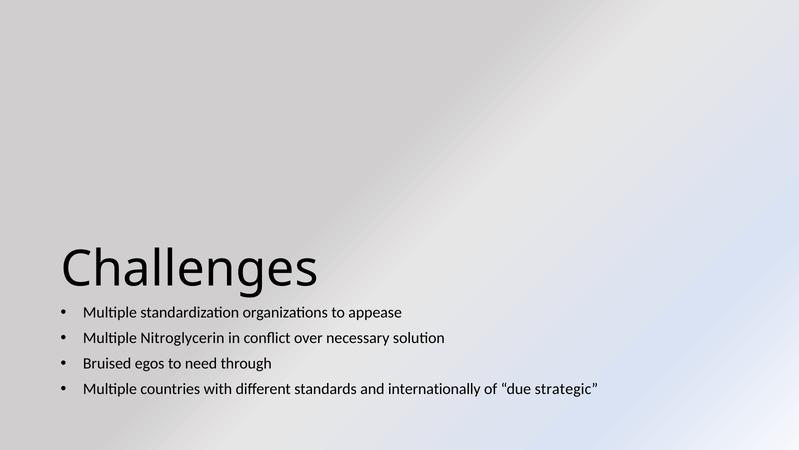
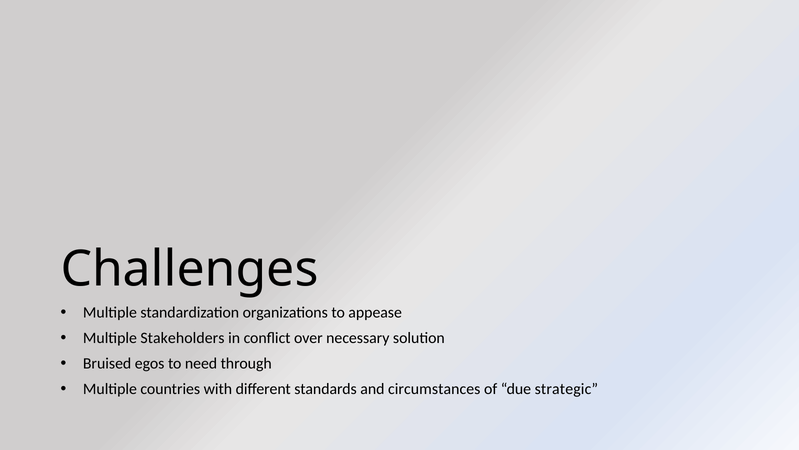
Nitroglycerin: Nitroglycerin -> Stakeholders
internationally: internationally -> circumstances
